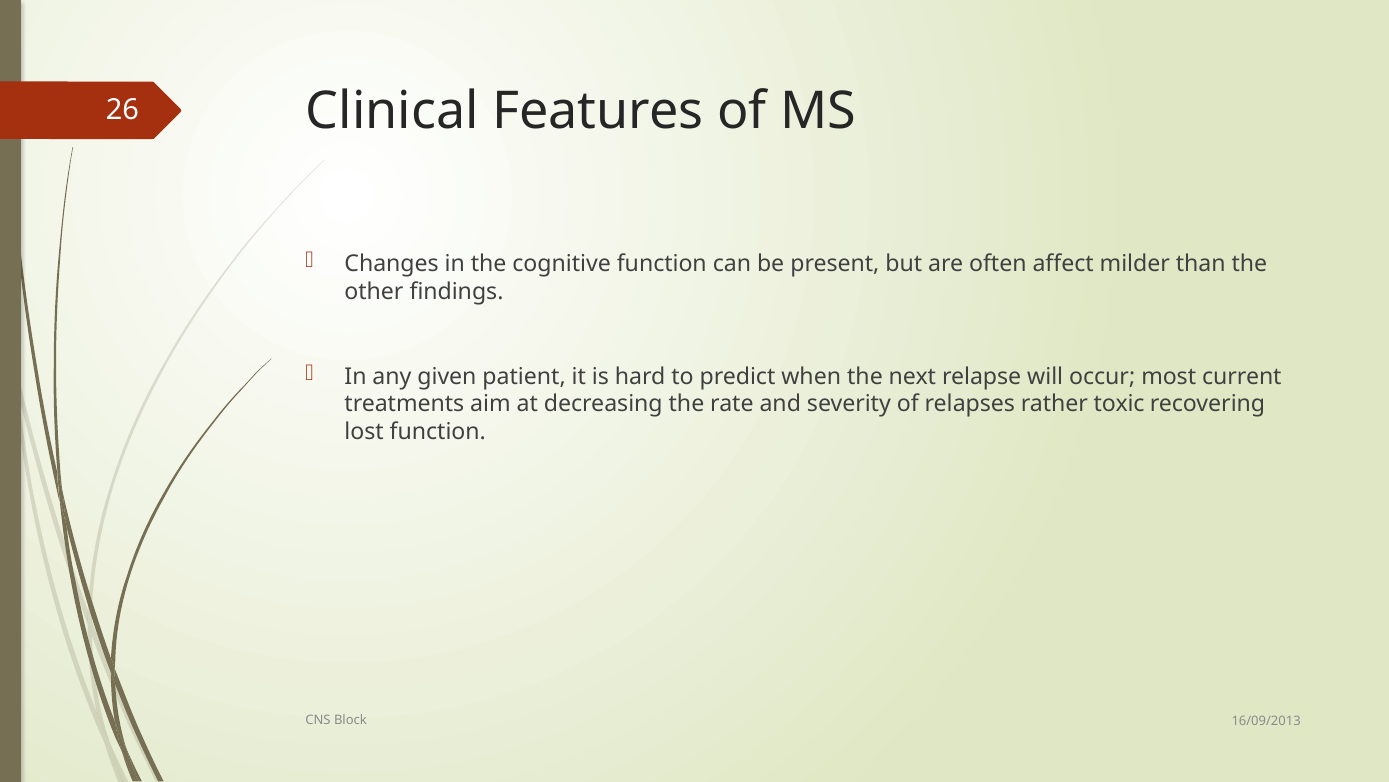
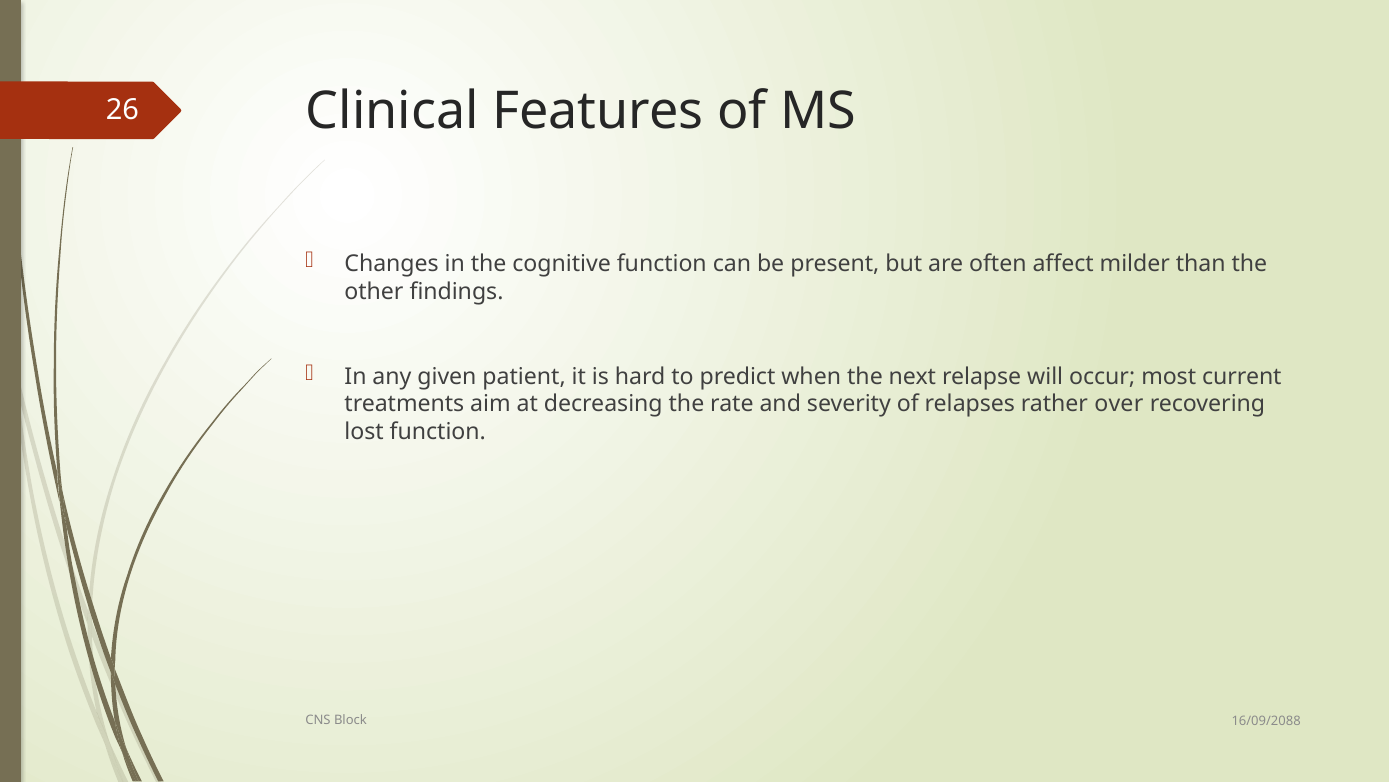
toxic: toxic -> over
16/09/2013: 16/09/2013 -> 16/09/2088
